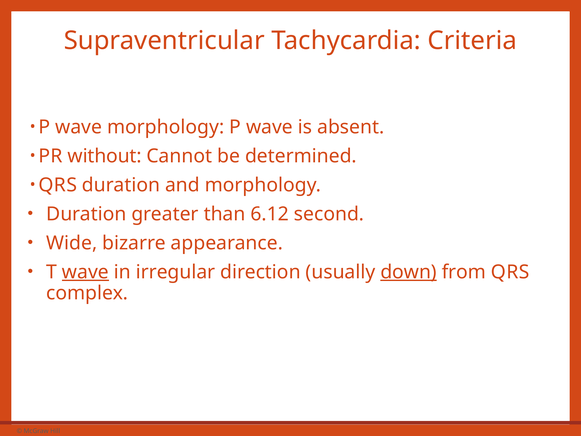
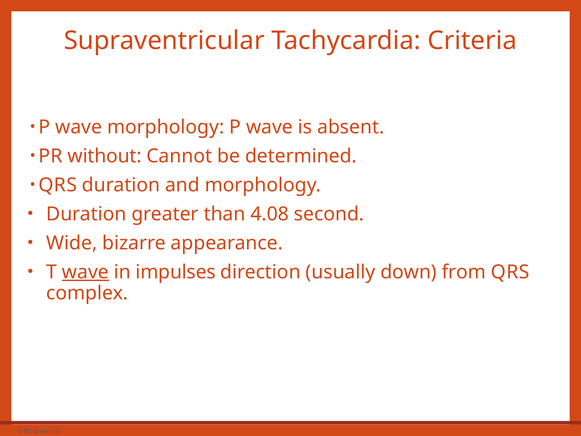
6.12: 6.12 -> 4.08
irregular: irregular -> impulses
down underline: present -> none
